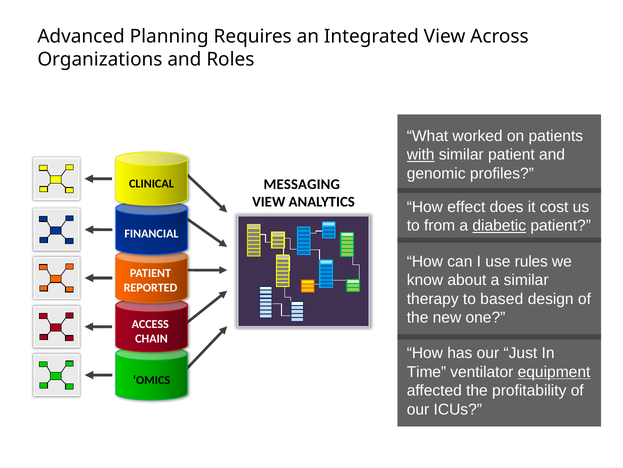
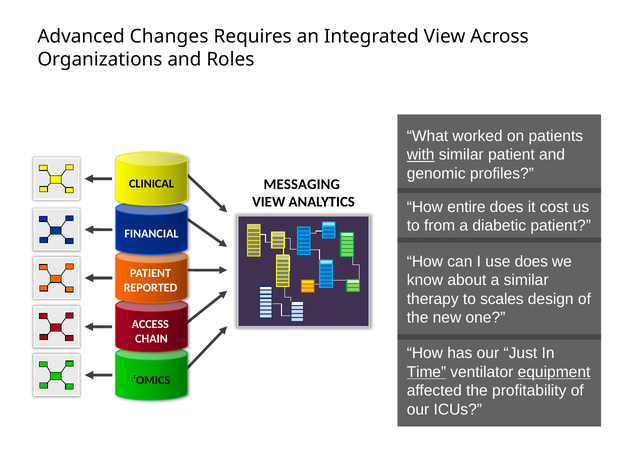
Planning: Planning -> Changes
effect: effect -> entire
diabetic underline: present -> none
use rules: rules -> does
based: based -> scales
Time underline: none -> present
